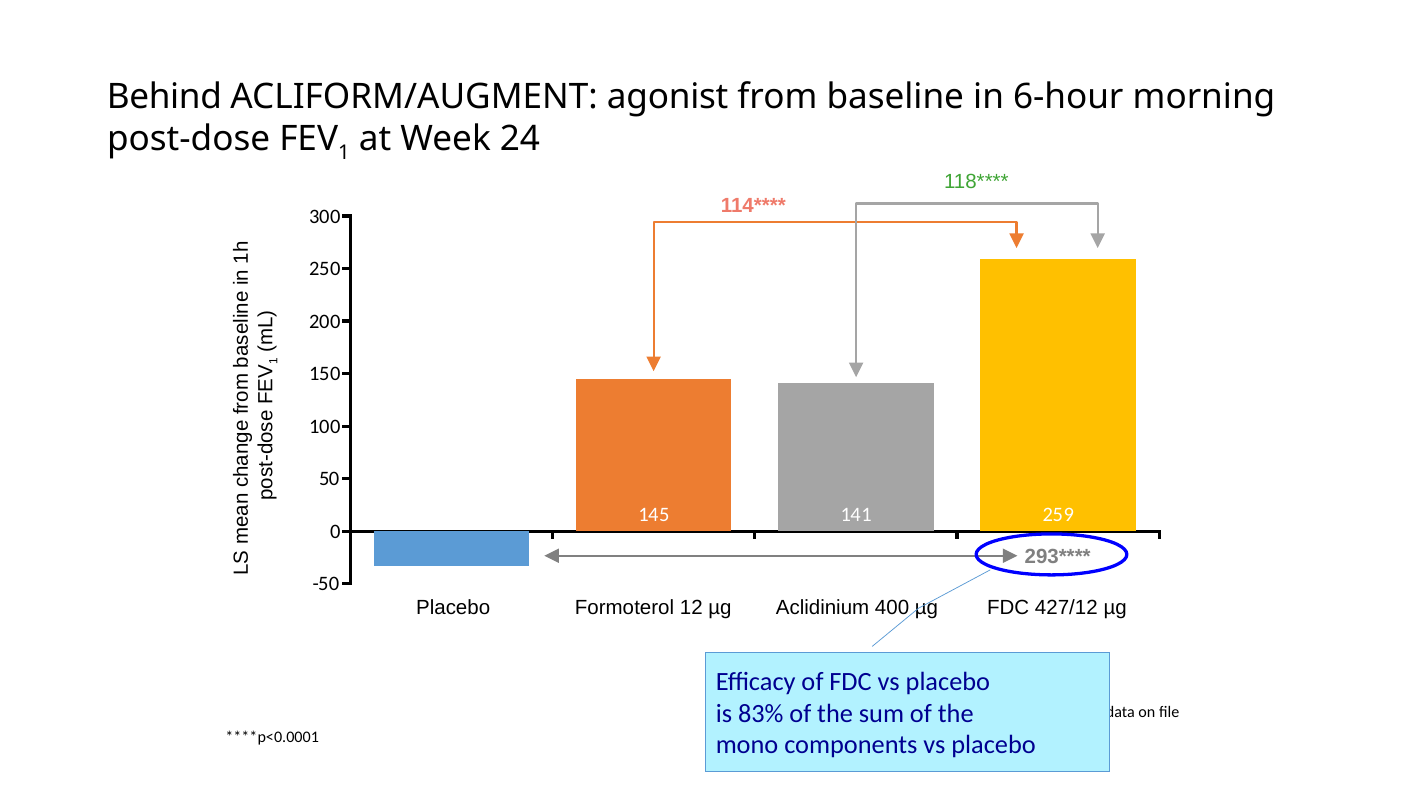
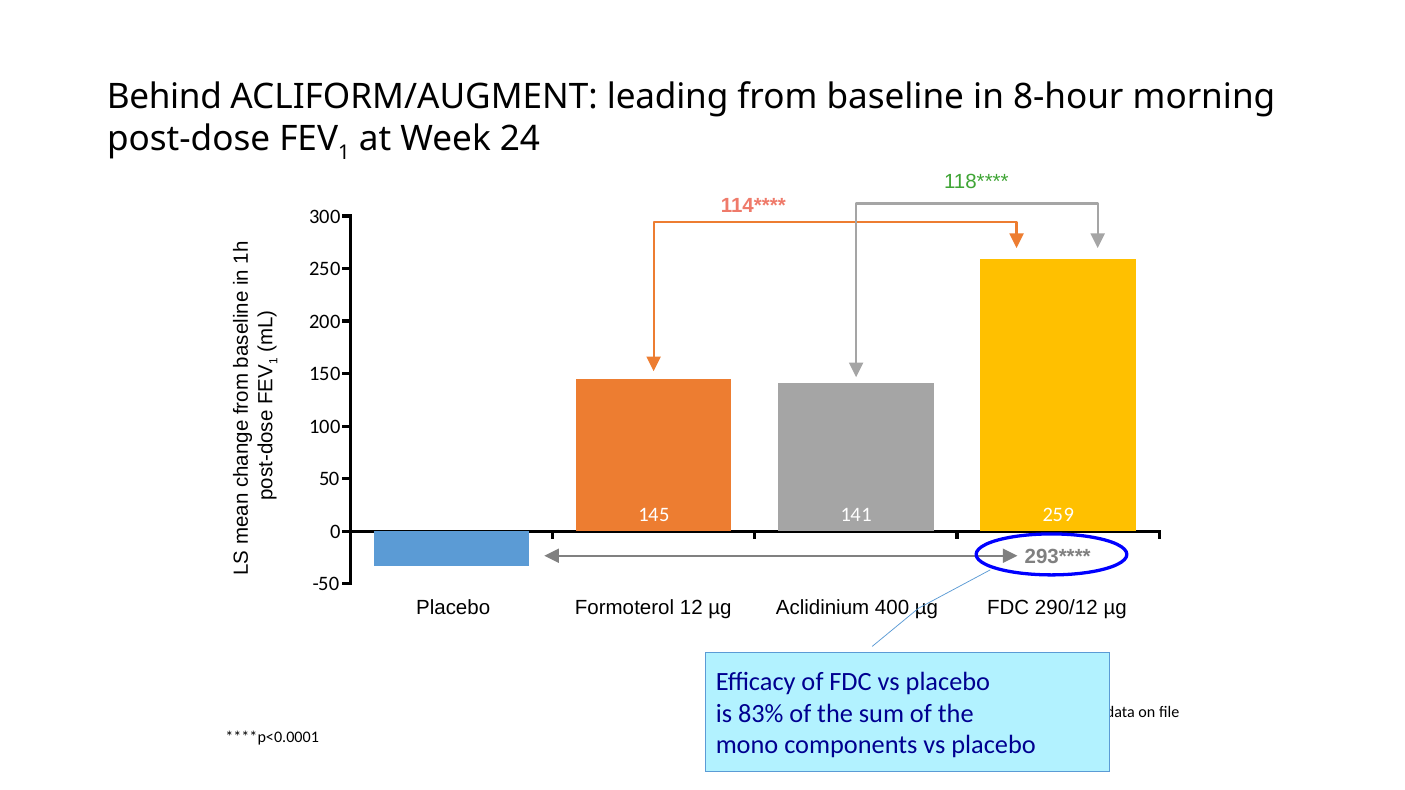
agonist: agonist -> leading
6-hour: 6-hour -> 8-hour
427/12: 427/12 -> 290/12
